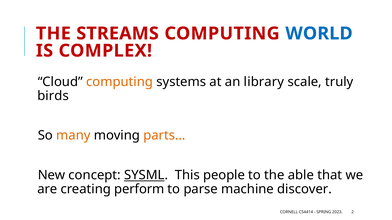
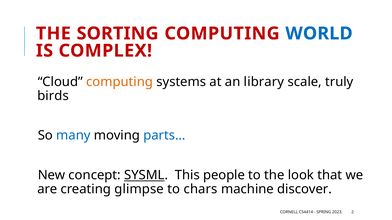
STREAMS: STREAMS -> SORTING
many colour: orange -> blue
parts… colour: orange -> blue
able: able -> look
perform: perform -> glimpse
parse: parse -> chars
